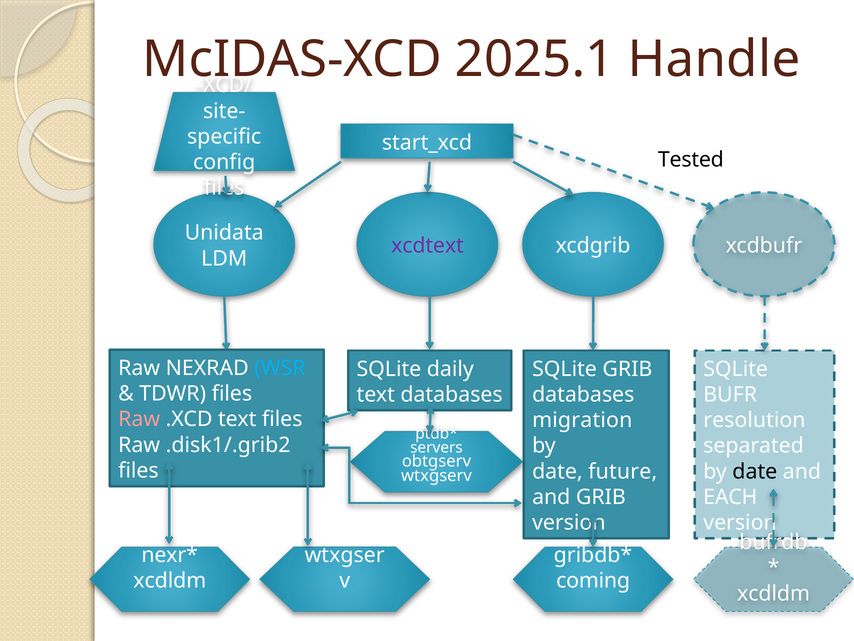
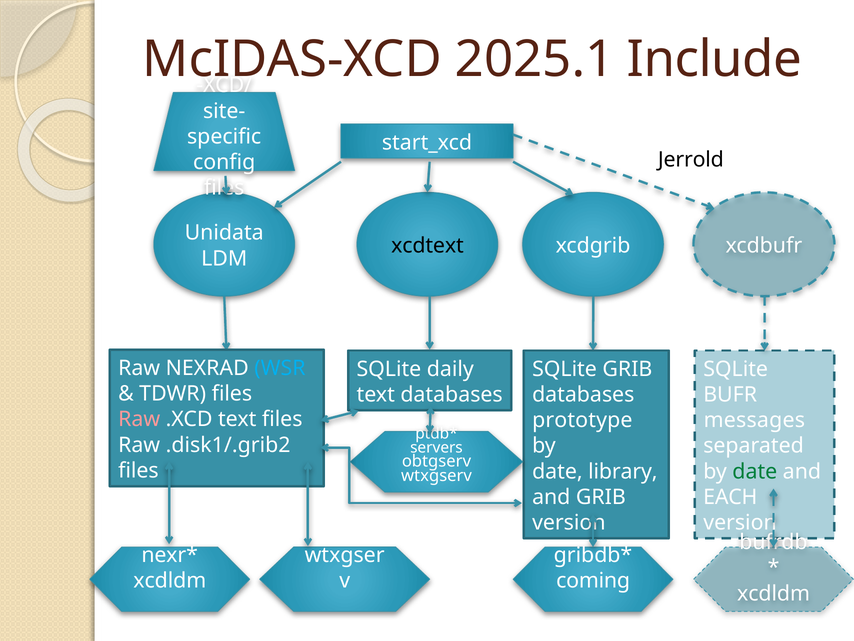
Handle: Handle -> Include
Tested: Tested -> Jerrold
xcdtext colour: purple -> black
migration: migration -> prototype
resolution: resolution -> messages
future: future -> library
date at (755, 471) colour: black -> green
